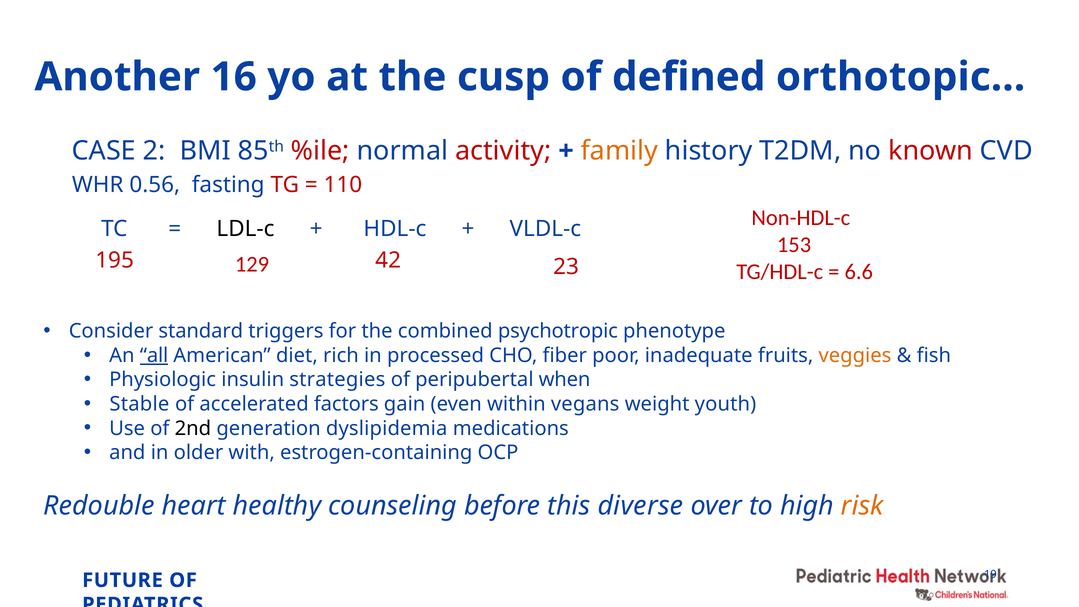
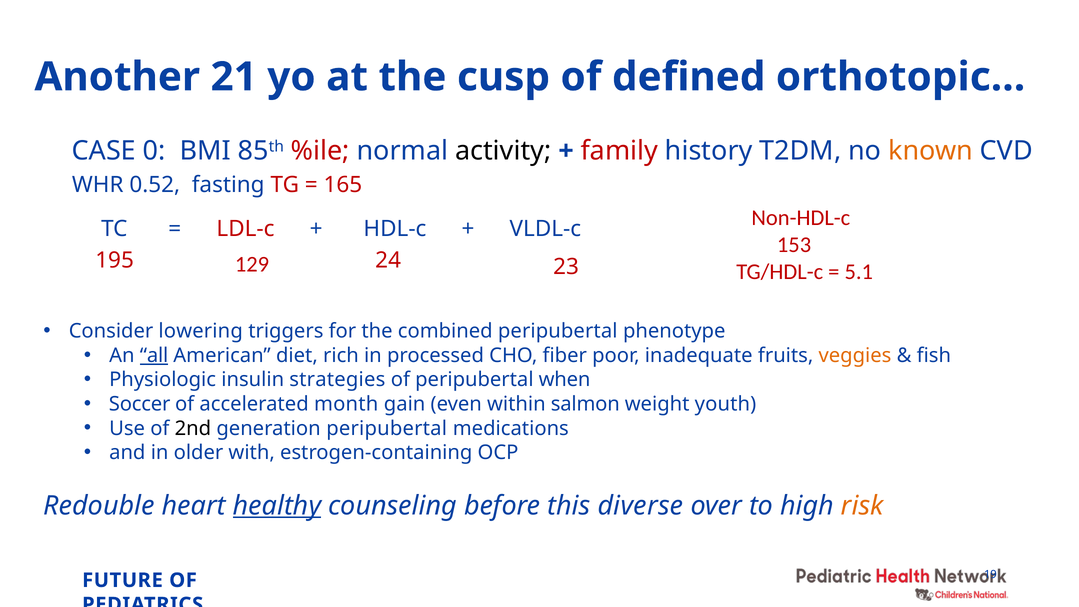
16: 16 -> 21
2: 2 -> 0
activity colour: red -> black
family colour: orange -> red
known colour: red -> orange
0.56: 0.56 -> 0.52
110: 110 -> 165
LDL-c colour: black -> red
42: 42 -> 24
6.6: 6.6 -> 5.1
standard: standard -> lowering
combined psychotropic: psychotropic -> peripubertal
Stable: Stable -> Soccer
factors: factors -> month
vegans: vegans -> salmon
generation dyslipidemia: dyslipidemia -> peripubertal
healthy underline: none -> present
